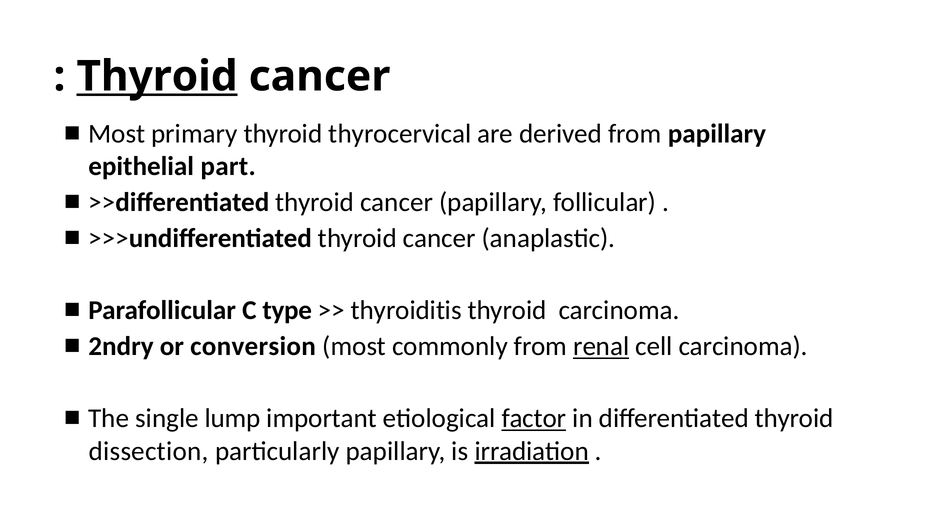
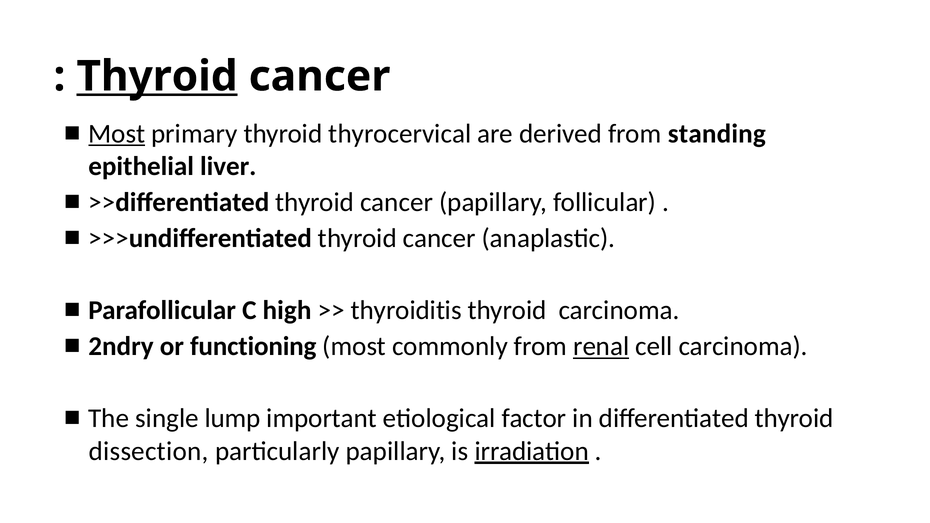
Most at (117, 134) underline: none -> present
from papillary: papillary -> standing
part: part -> liver
type: type -> high
conversion: conversion -> functioning
factor underline: present -> none
